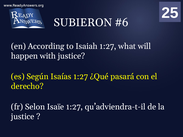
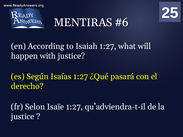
SUBIERON: SUBIERON -> MENTIRAS
